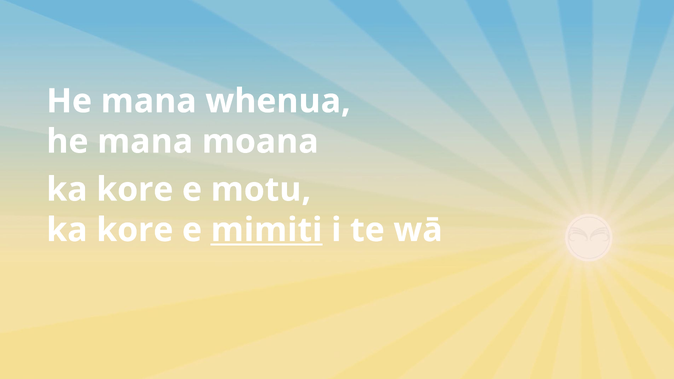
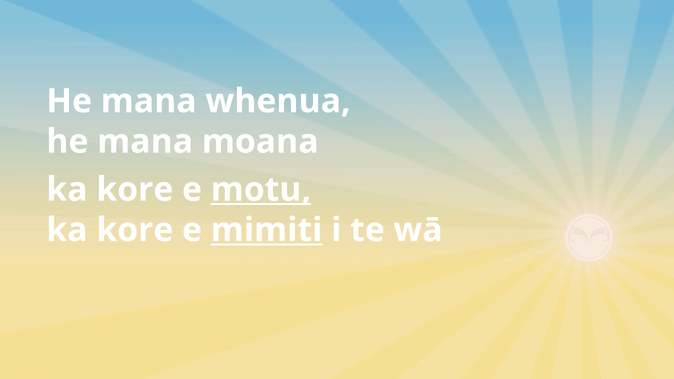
motu underline: none -> present
